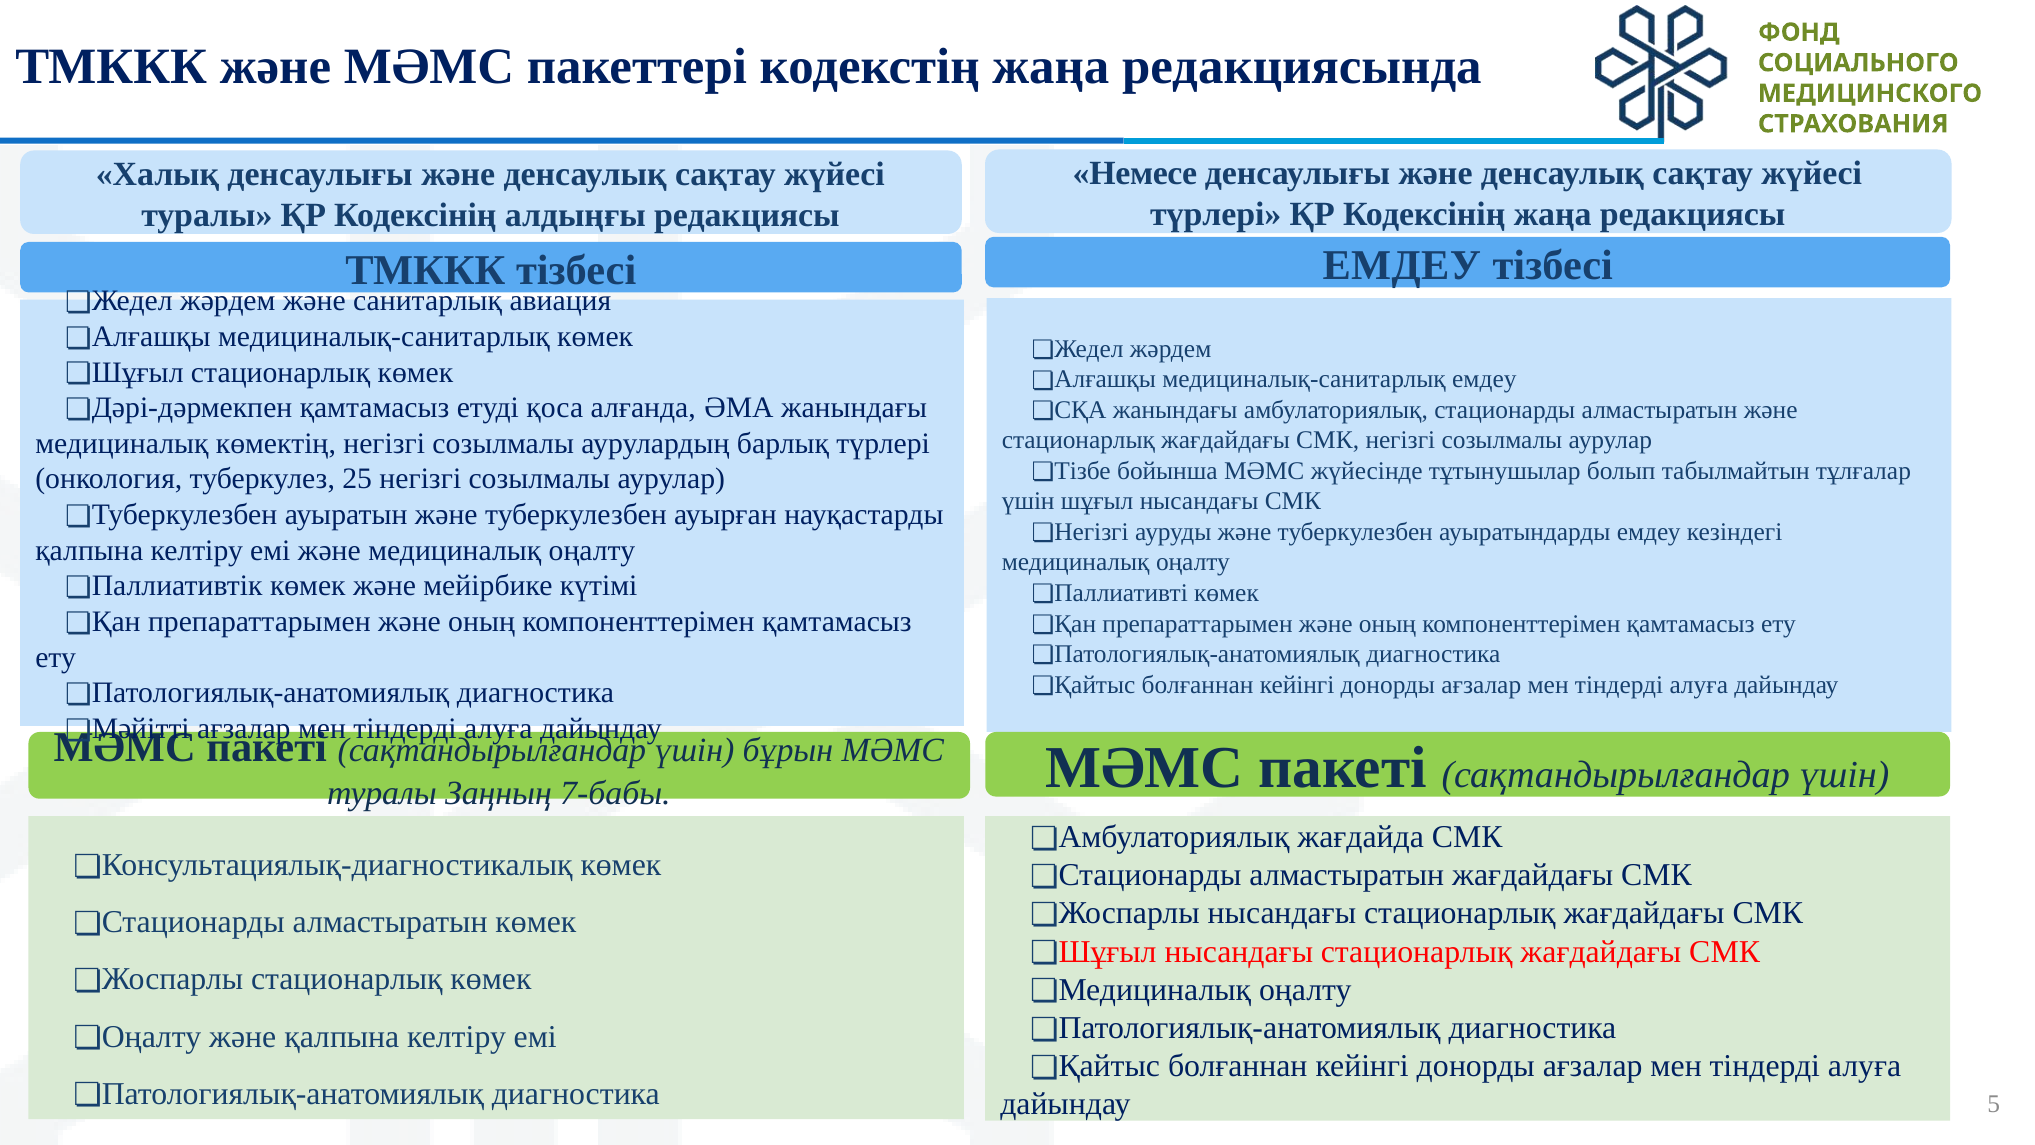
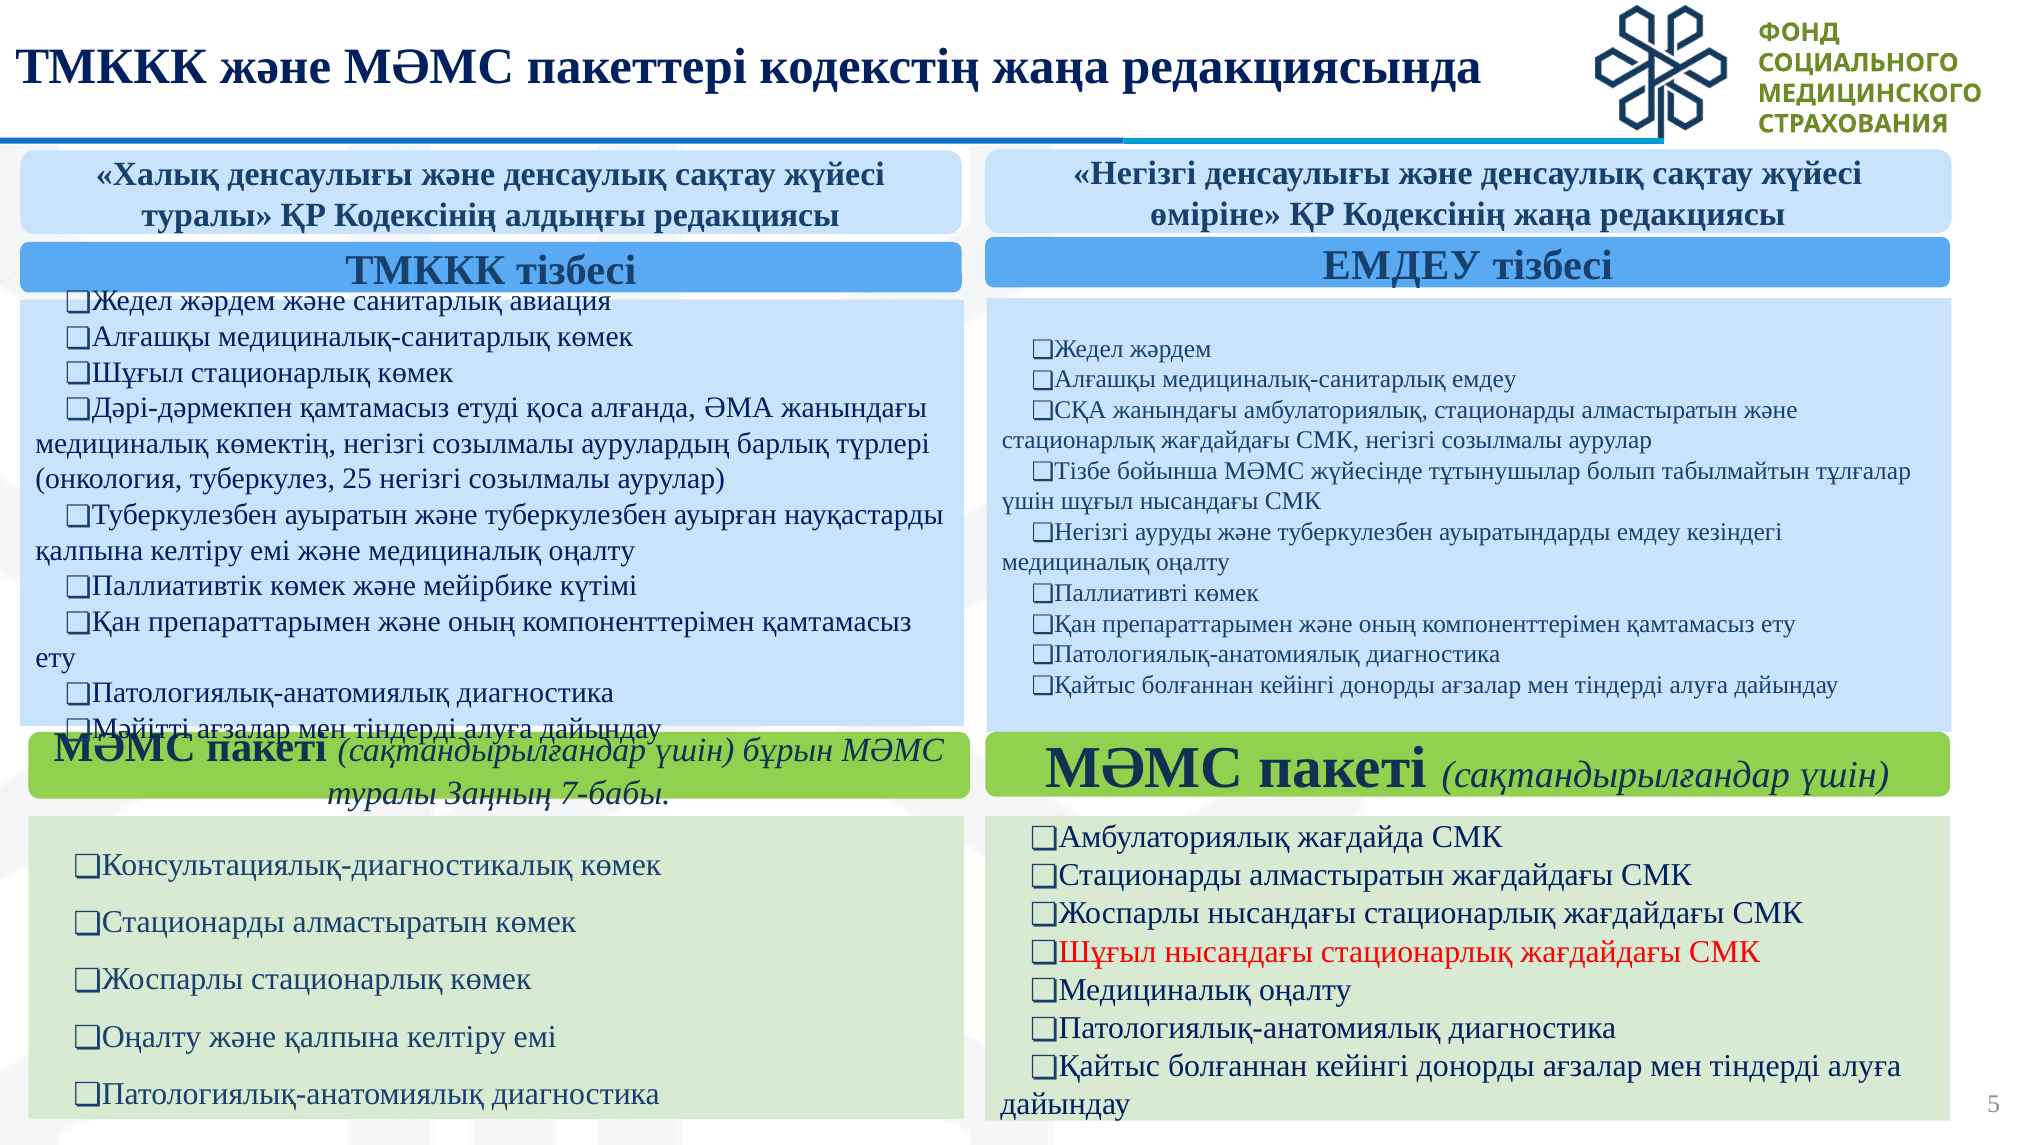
Немесе at (1135, 173): Немесе -> Негізгі
түрлері at (1216, 214): түрлері -> өміріне
